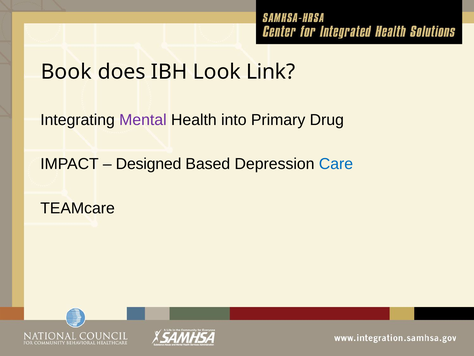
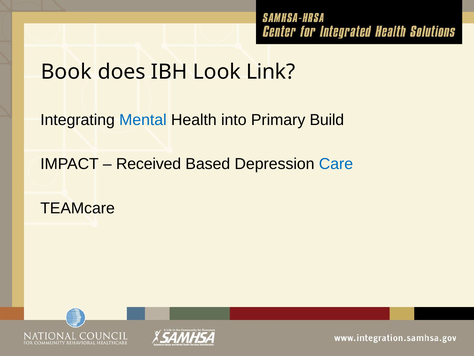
Mental colour: purple -> blue
Drug: Drug -> Build
Designed: Designed -> Received
